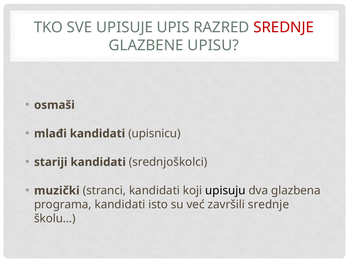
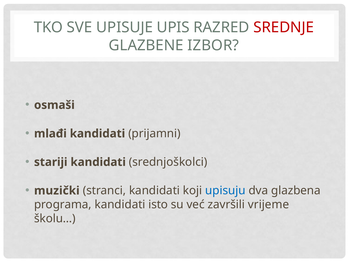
UPISU: UPISU -> IZBOR
upisnicu: upisnicu -> prijamni
upisuju colour: black -> blue
završili srednje: srednje -> vrijeme
